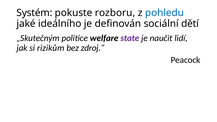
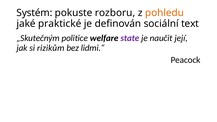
pohledu colour: blue -> orange
ideálního: ideálního -> praktické
dětí: dětí -> text
lidí: lidí -> její
zdroj.“: zdroj.“ -> lidmi.“
